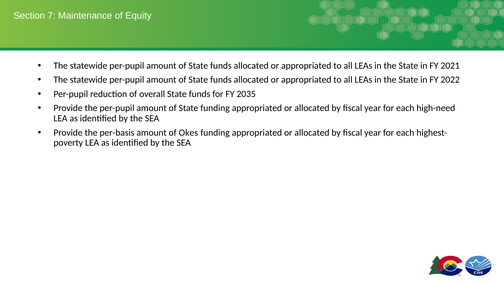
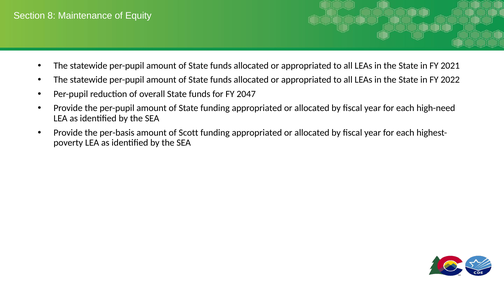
7: 7 -> 8
2035: 2035 -> 2047
Okes: Okes -> Scott
